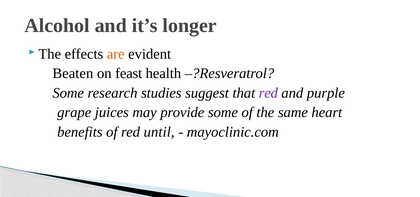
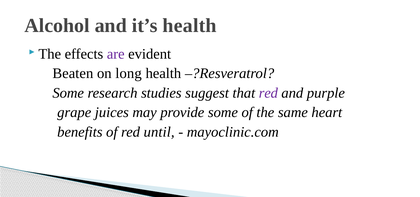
it’s longer: longer -> health
are colour: orange -> purple
feast: feast -> long
